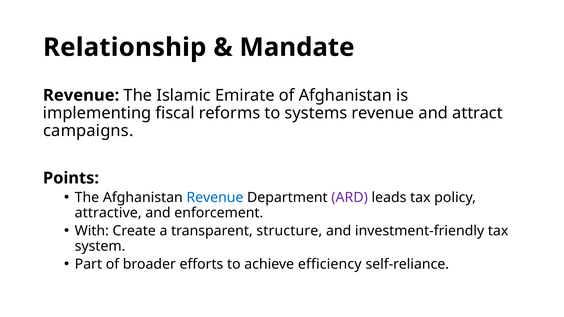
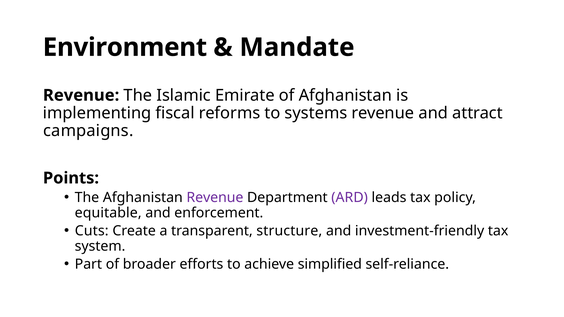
Relationship: Relationship -> Environment
Revenue at (215, 198) colour: blue -> purple
attractive: attractive -> equitable
With: With -> Cuts
efficiency: efficiency -> simplified
